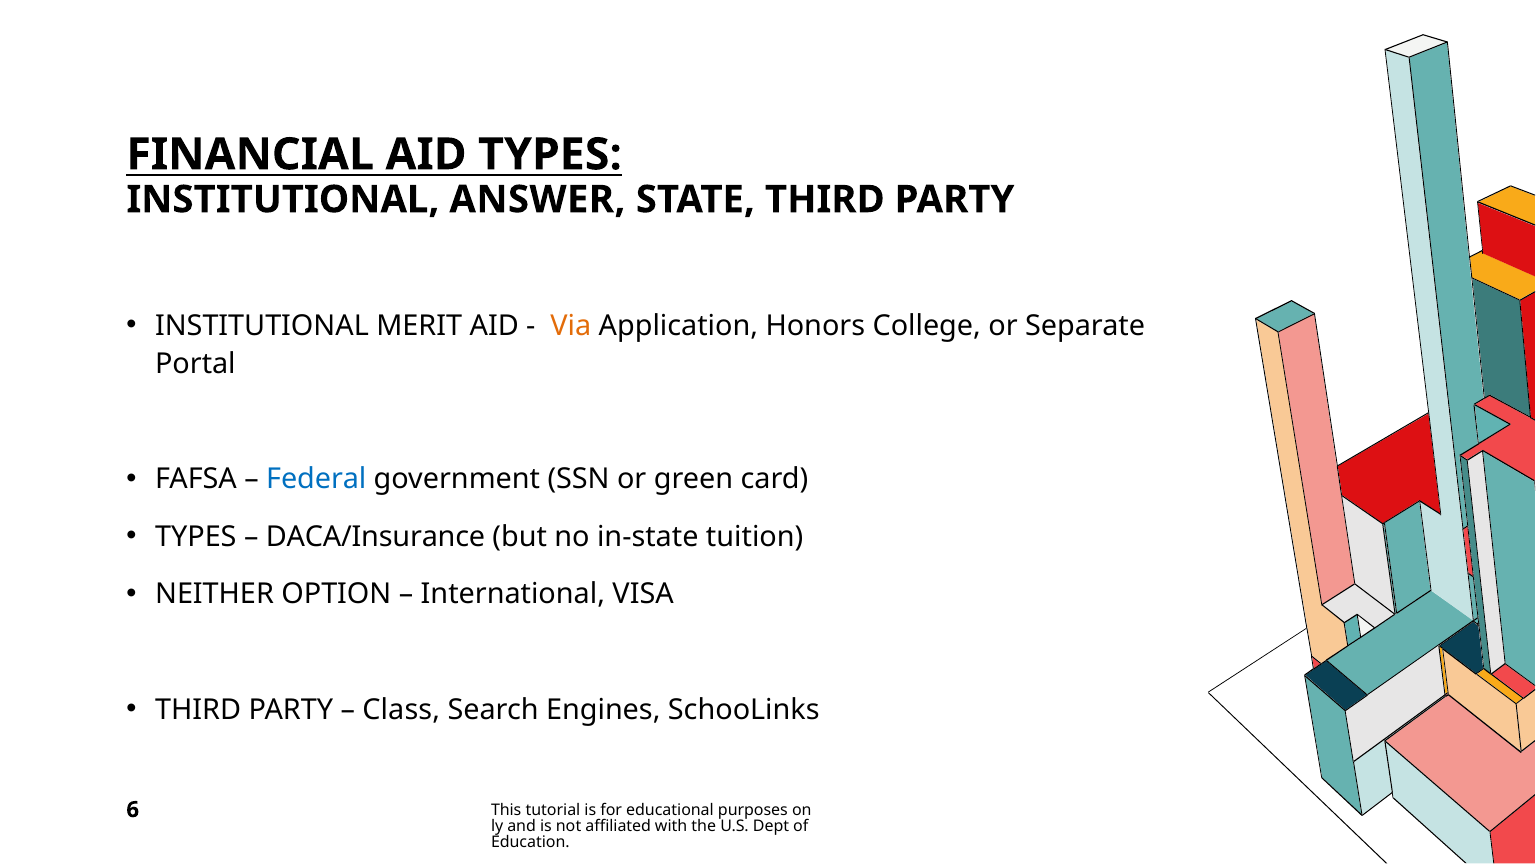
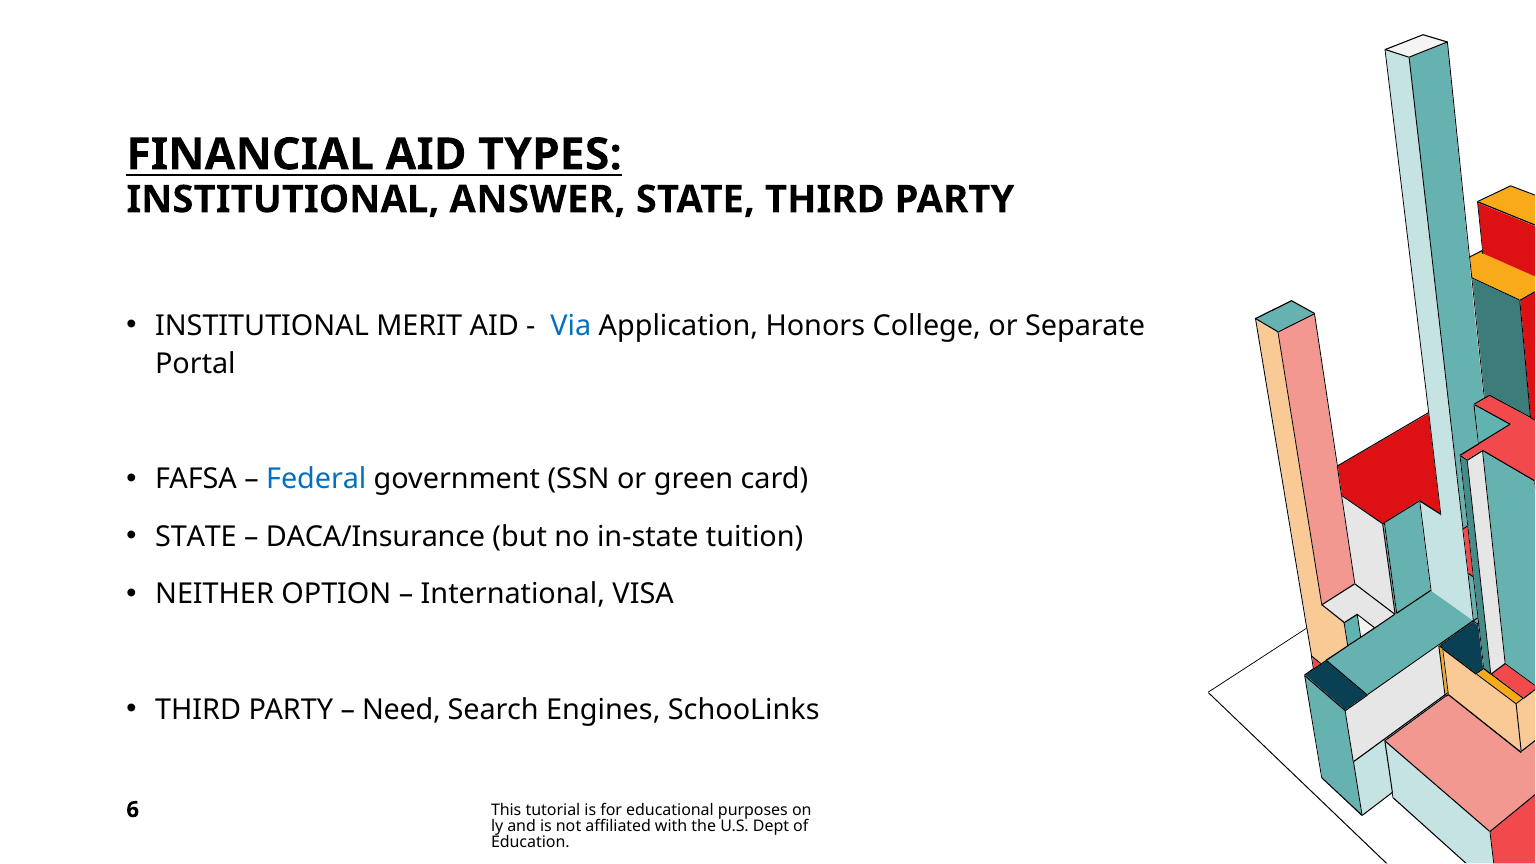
Via colour: orange -> blue
TYPES at (196, 537): TYPES -> STATE
Class: Class -> Need
